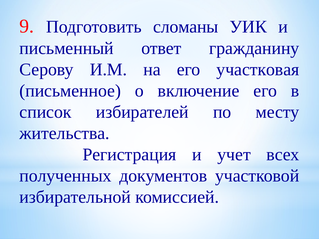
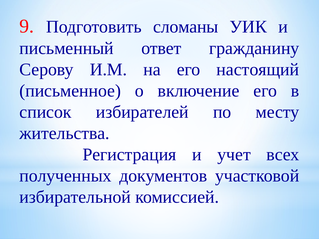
участковая: участковая -> настоящий
